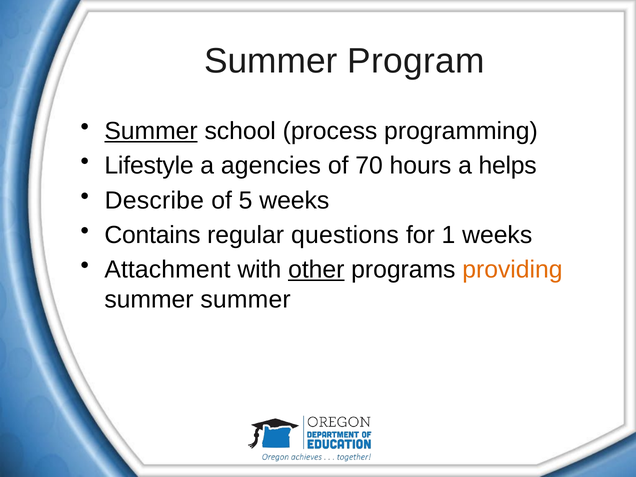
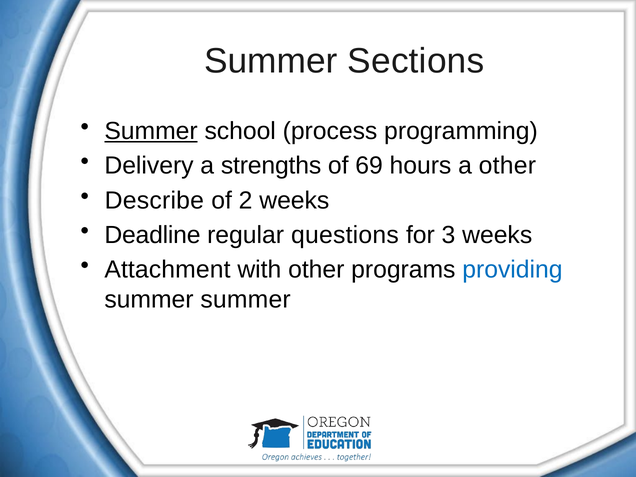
Program: Program -> Sections
Lifestyle: Lifestyle -> Delivery
agencies: agencies -> strengths
70: 70 -> 69
a helps: helps -> other
5: 5 -> 2
Contains: Contains -> Deadline
1: 1 -> 3
other at (316, 270) underline: present -> none
providing colour: orange -> blue
